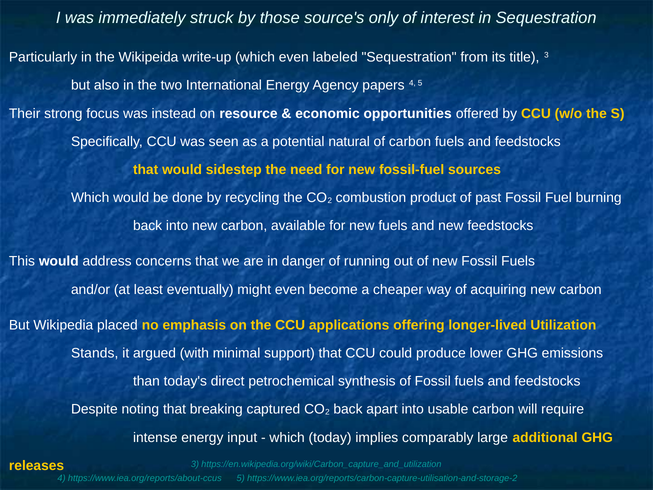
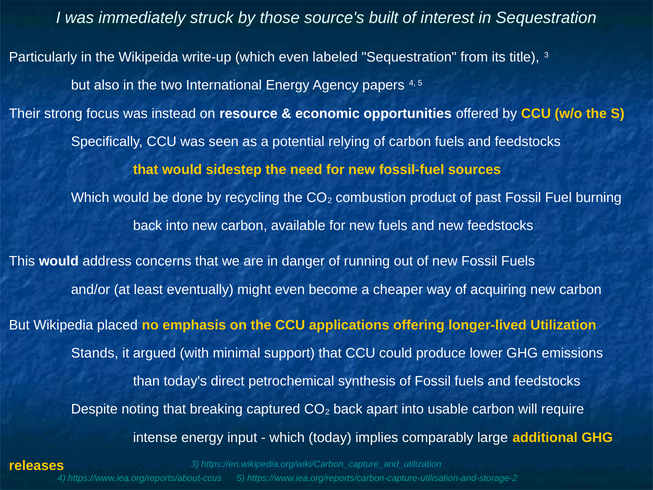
only: only -> built
natural: natural -> relying
